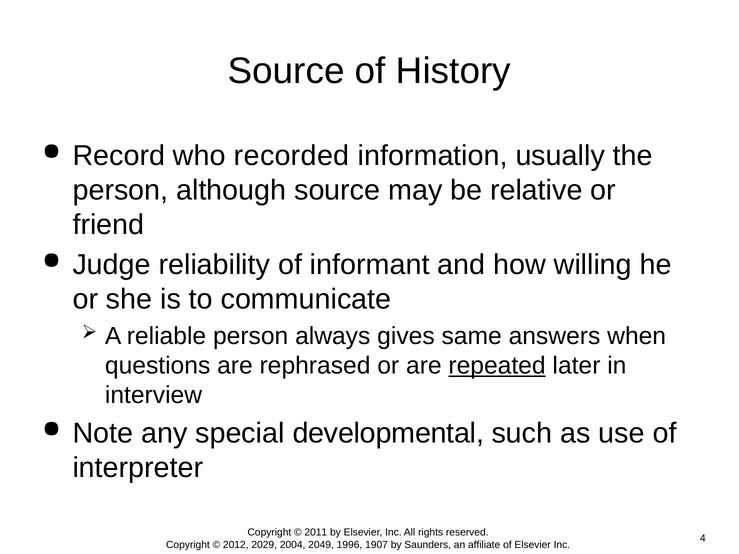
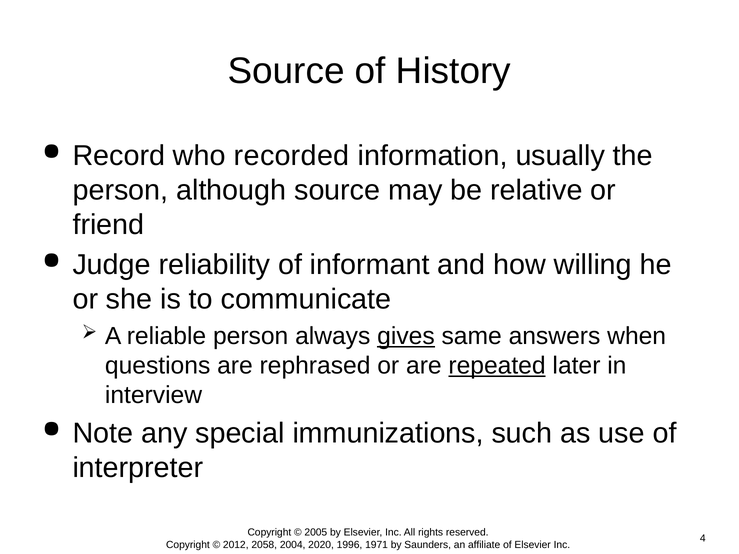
gives underline: none -> present
developmental: developmental -> immunizations
2011: 2011 -> 2005
2029: 2029 -> 2058
2049: 2049 -> 2020
1907: 1907 -> 1971
